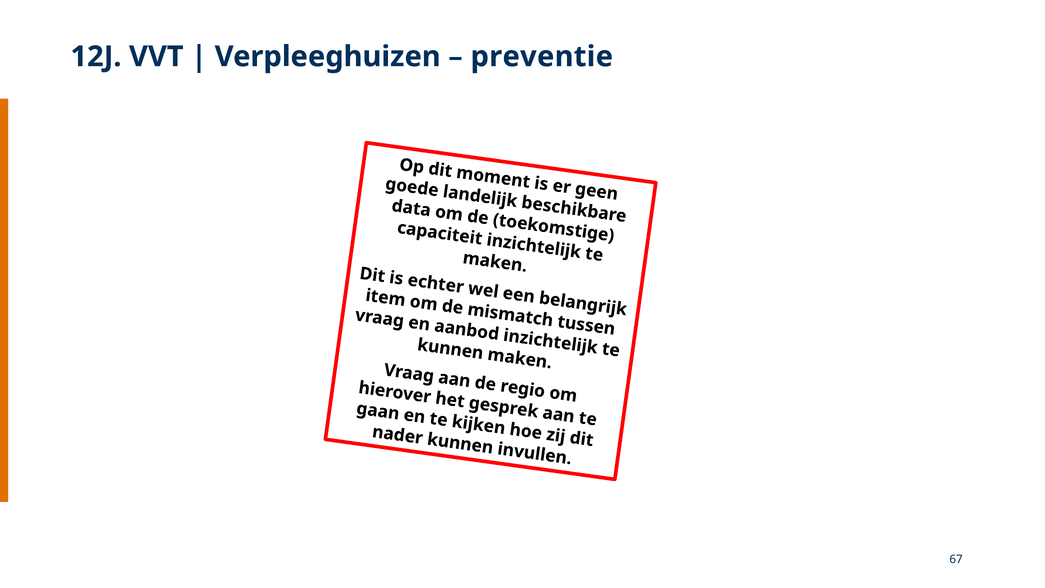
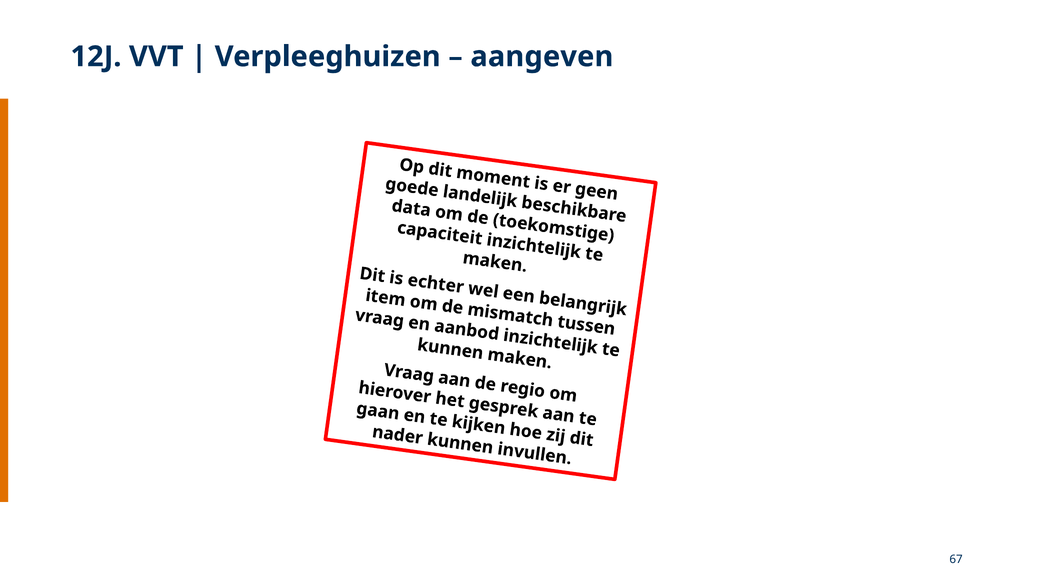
preventie: preventie -> aangeven
